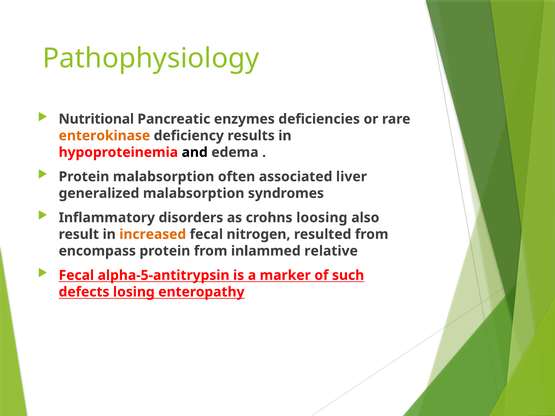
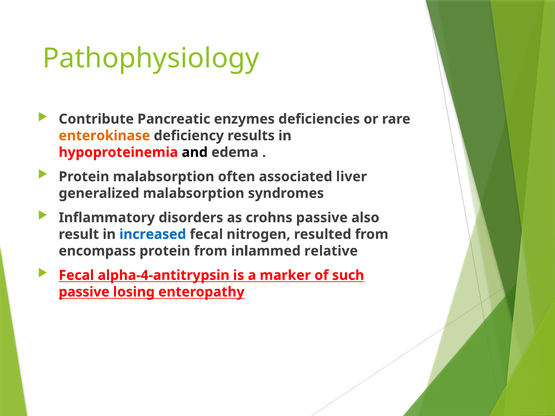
Nutritional: Nutritional -> Contribute
crohns loosing: loosing -> passive
increased colour: orange -> blue
alpha-5-antitrypsin: alpha-5-antitrypsin -> alpha-4-antitrypsin
defects at (84, 292): defects -> passive
